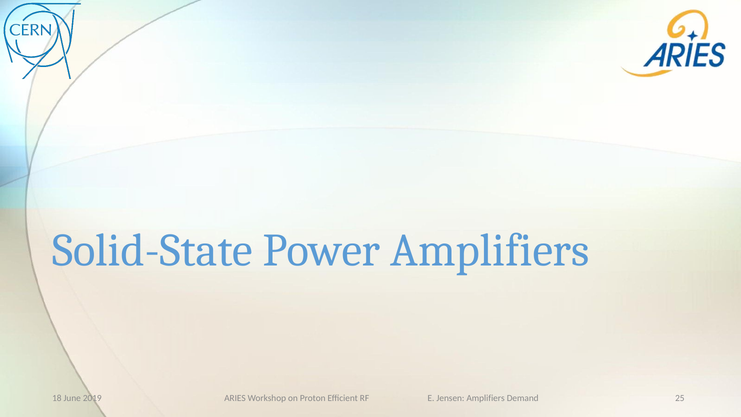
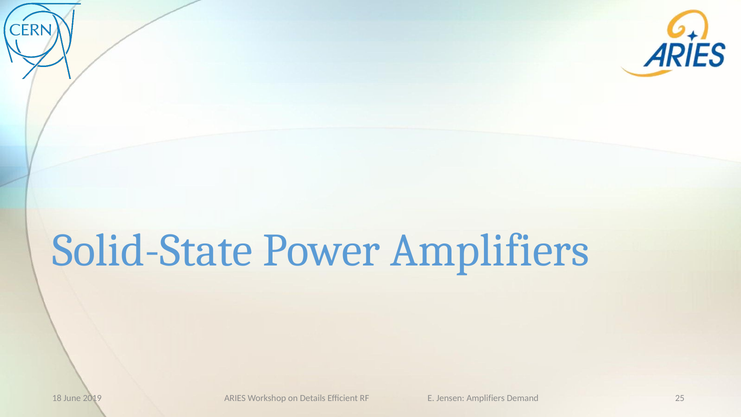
Proton: Proton -> Details
